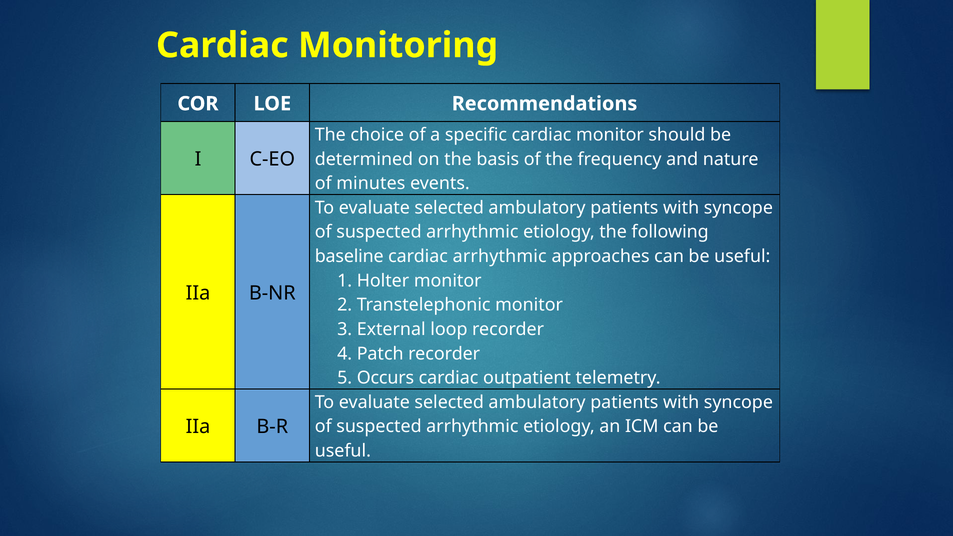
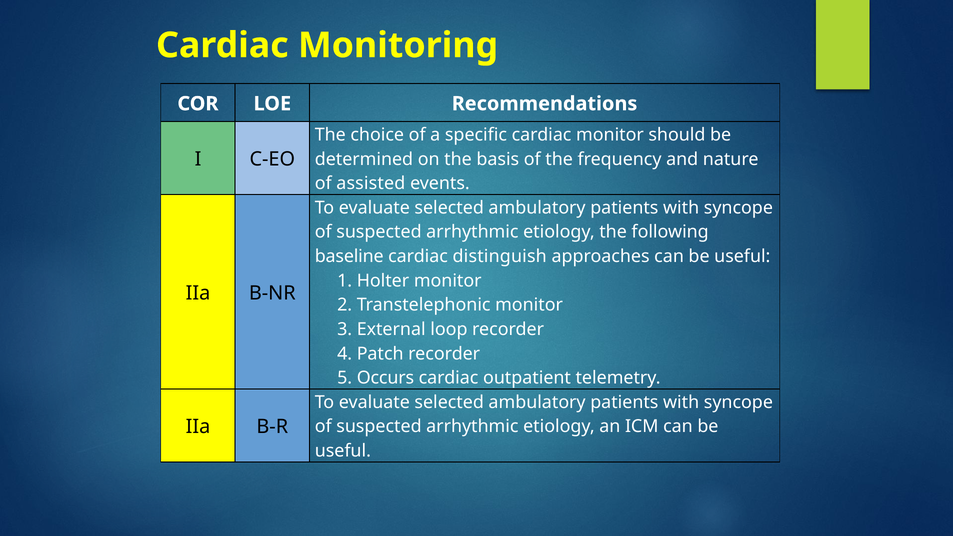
minutes: minutes -> assisted
cardiac arrhythmic: arrhythmic -> distinguish
